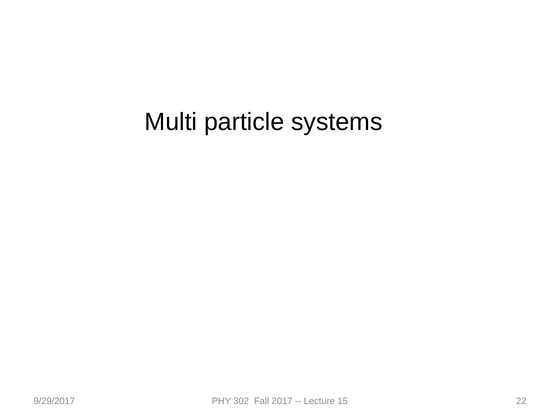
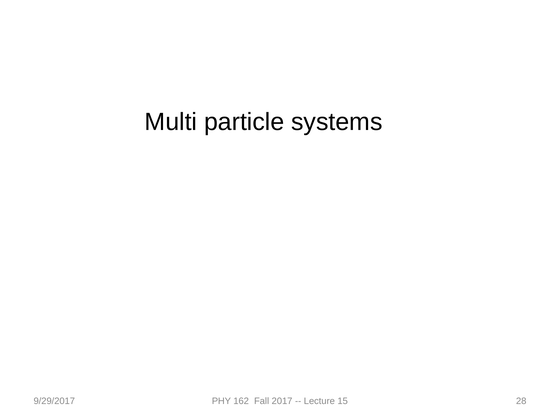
302: 302 -> 162
22: 22 -> 28
